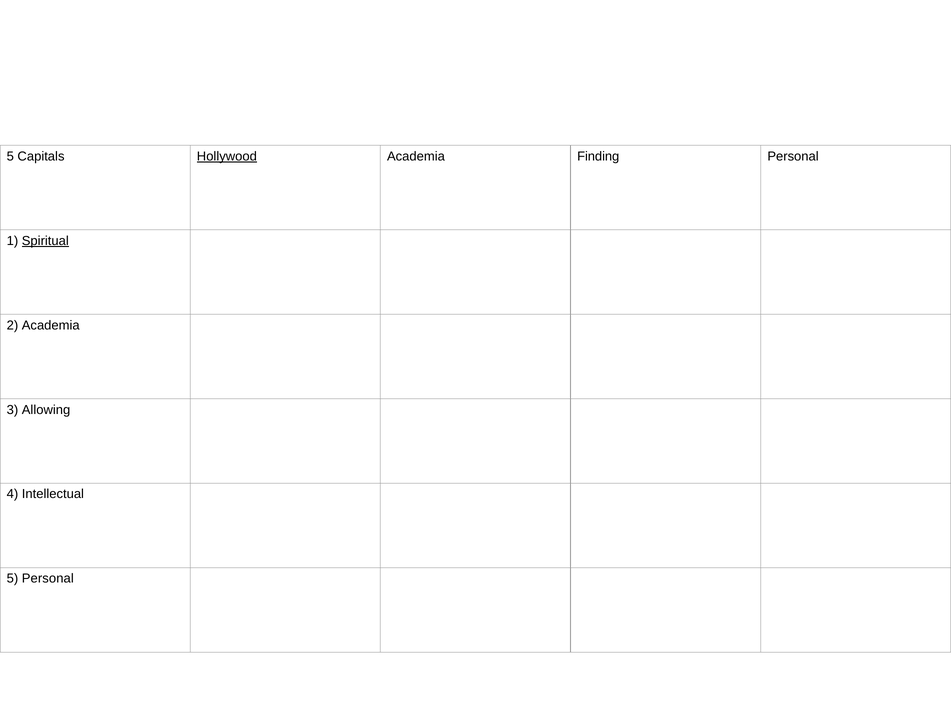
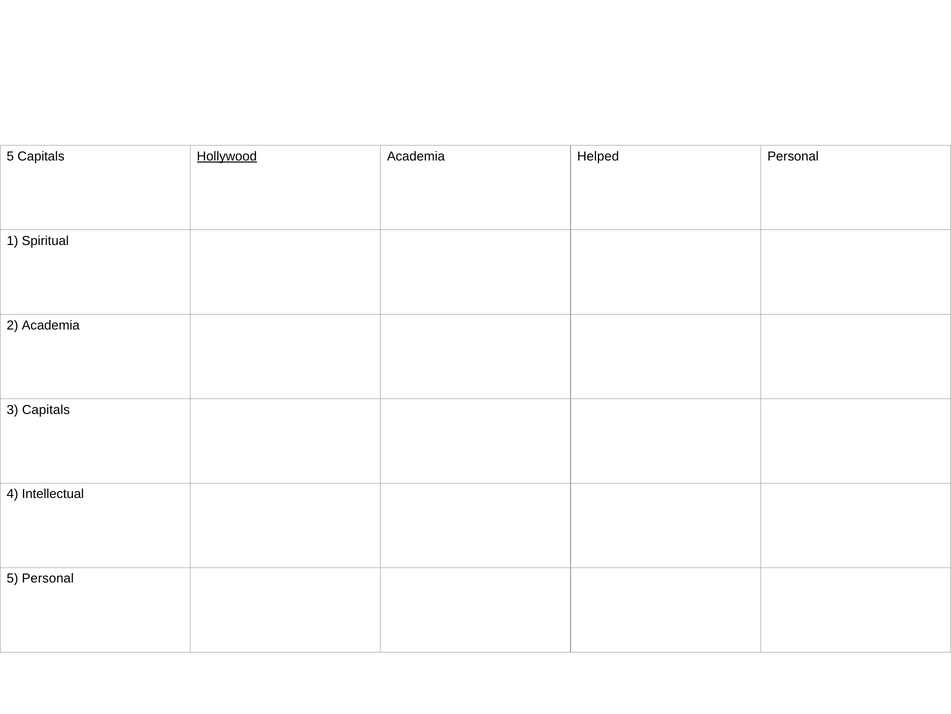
Finding: Finding -> Helped
Spiritual underline: present -> none
3 Allowing: Allowing -> Capitals
